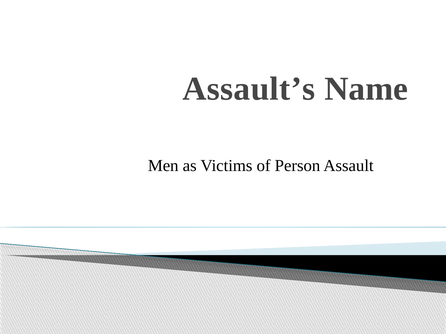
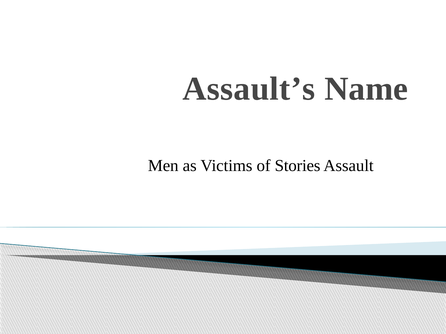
Person: Person -> Stories
